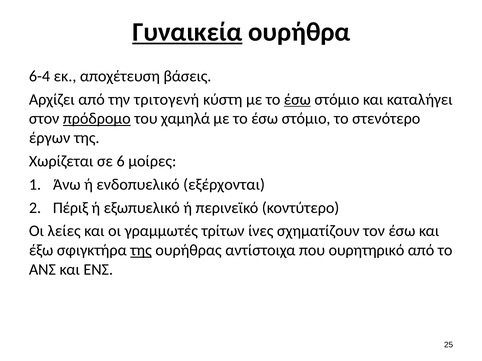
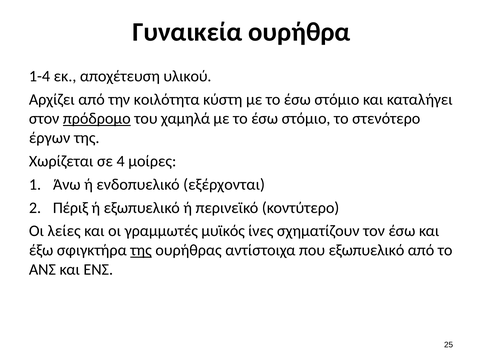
Γυναικεία underline: present -> none
6-4: 6-4 -> 1-4
βάσεις: βάσεις -> υλικού
τριτογενή: τριτογενή -> κοιλότητα
έσω at (297, 100) underline: present -> none
6: 6 -> 4
τρίτων: τρίτων -> μυϊκός
που ουρητηρικό: ουρητηρικό -> εξωπυελικό
